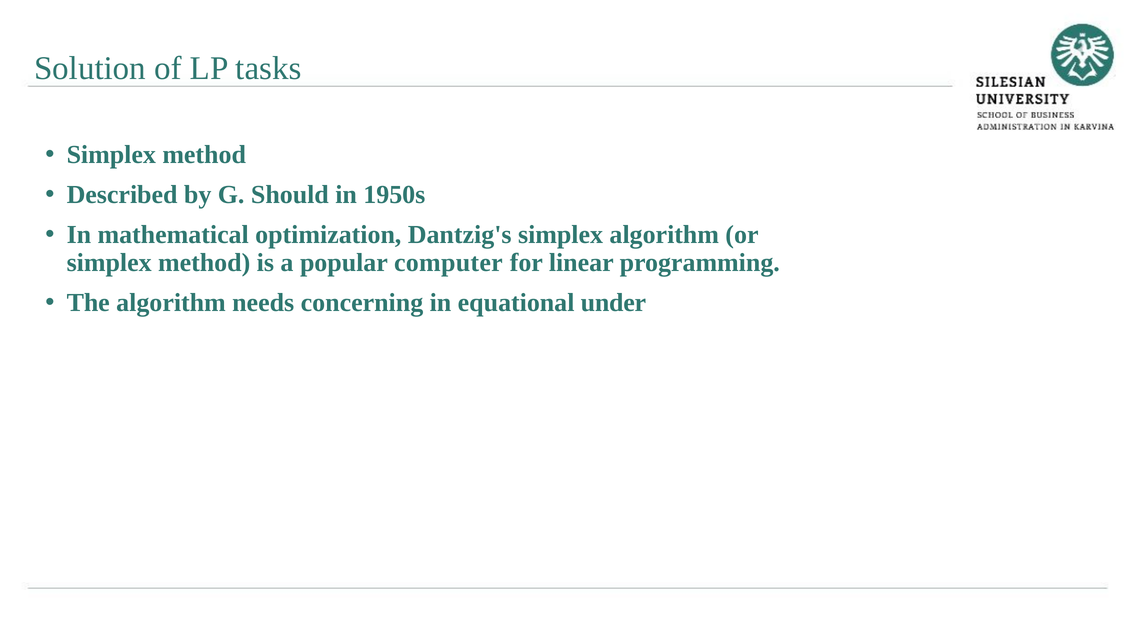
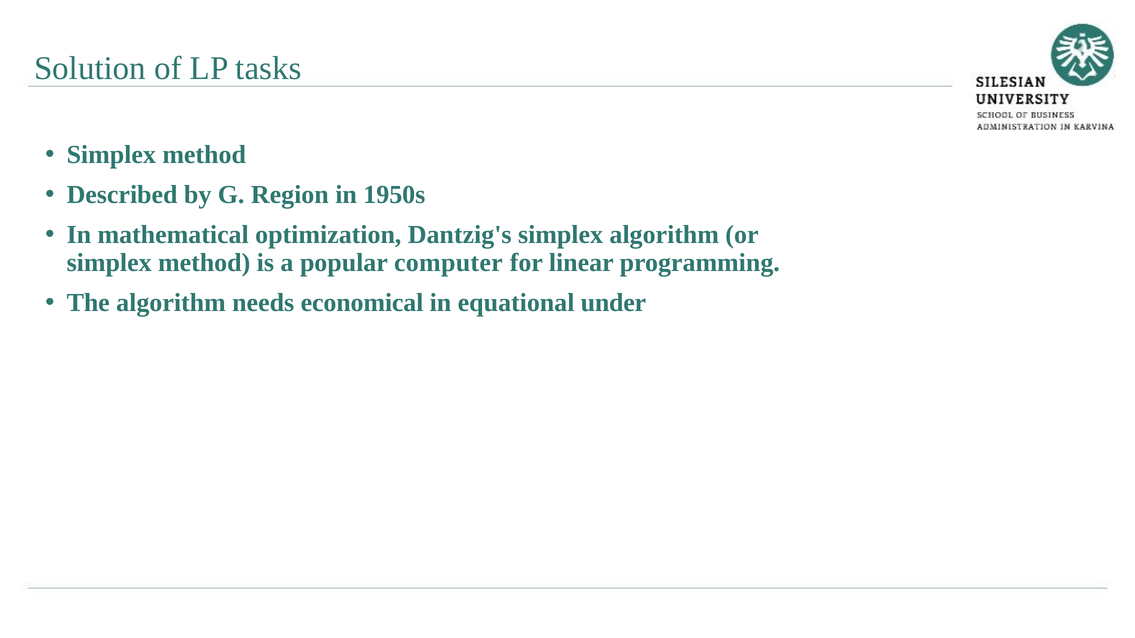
Should: Should -> Region
concerning: concerning -> economical
